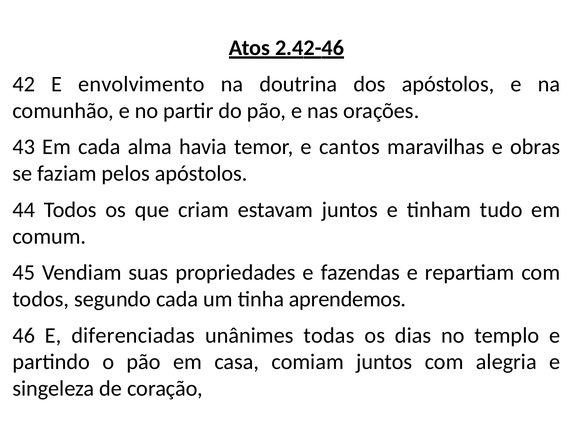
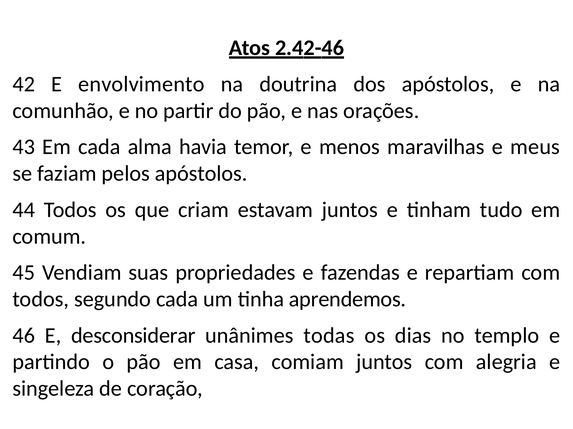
cantos: cantos -> menos
obras: obras -> meus
diferenciadas: diferenciadas -> desconsiderar
